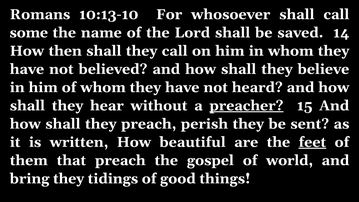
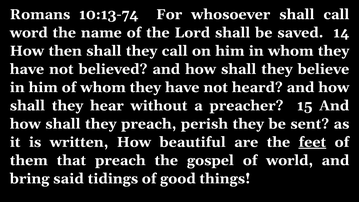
10:13-10: 10:13-10 -> 10:13-74
some: some -> word
preacher underline: present -> none
bring they: they -> said
